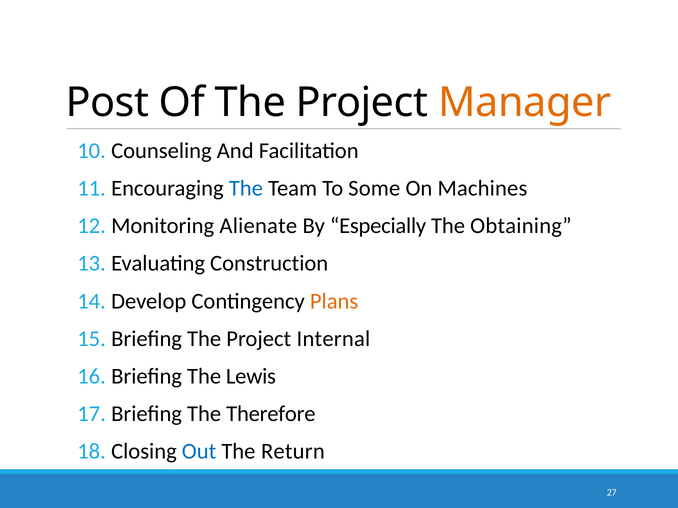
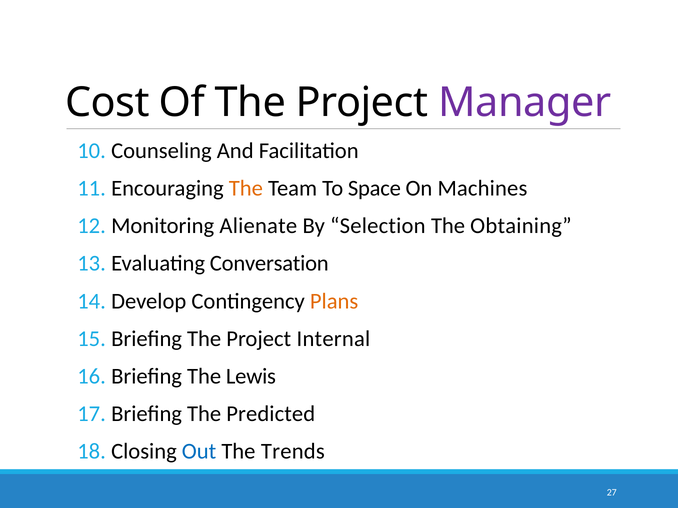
Post: Post -> Cost
Manager colour: orange -> purple
The at (246, 189) colour: blue -> orange
Some: Some -> Space
Especially: Especially -> Selection
Construction: Construction -> Conversation
Therefore: Therefore -> Predicted
Return: Return -> Trends
